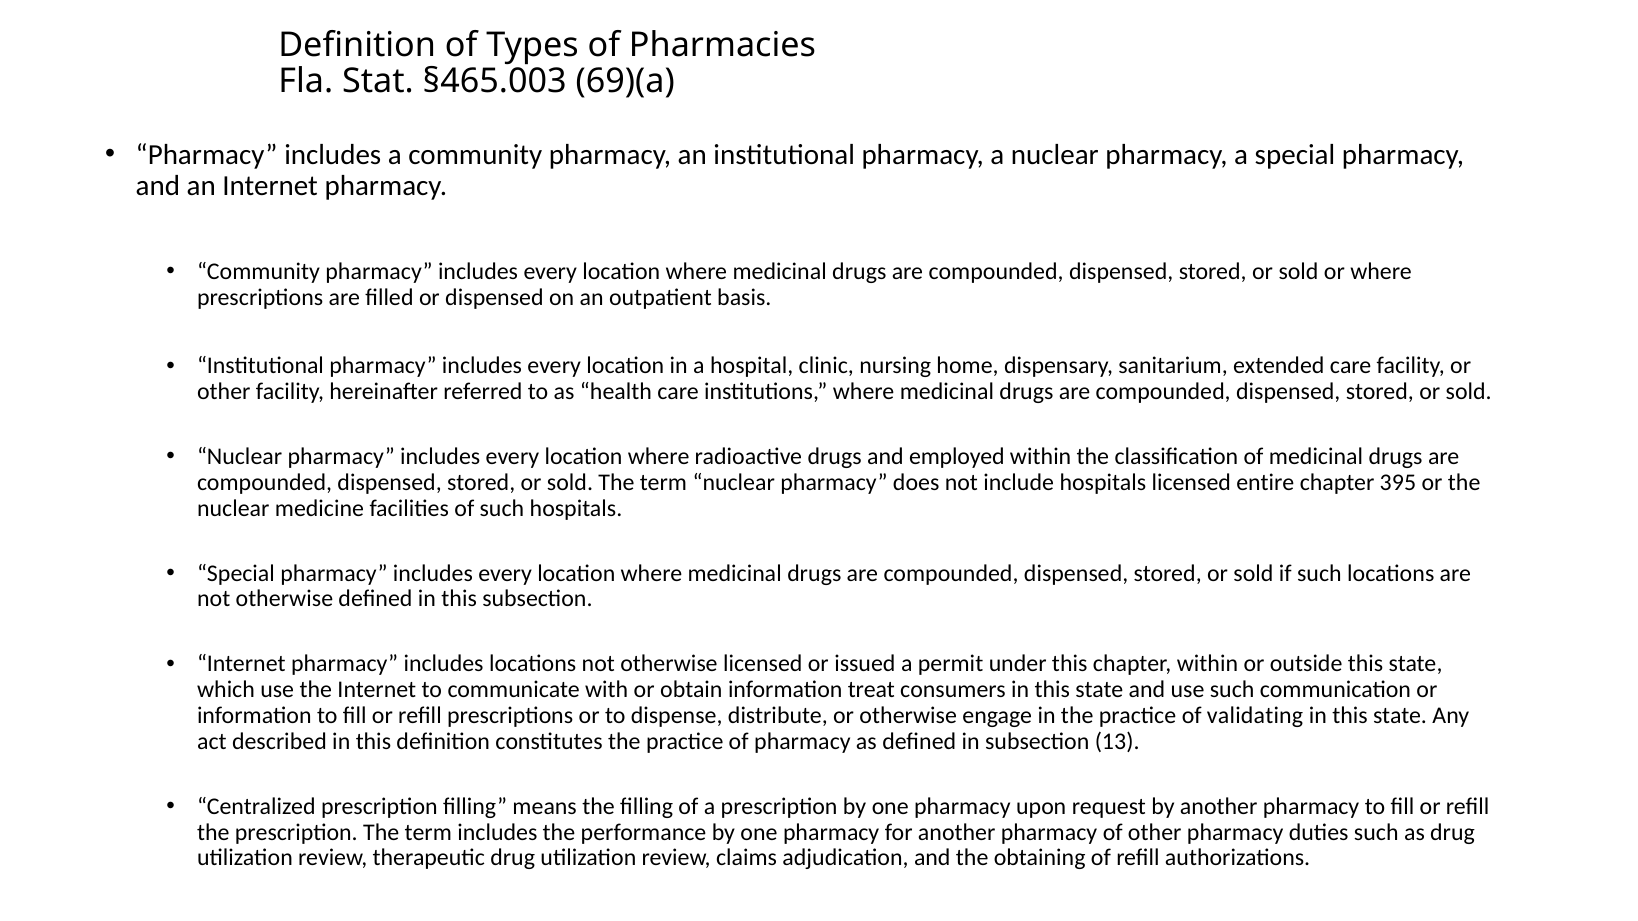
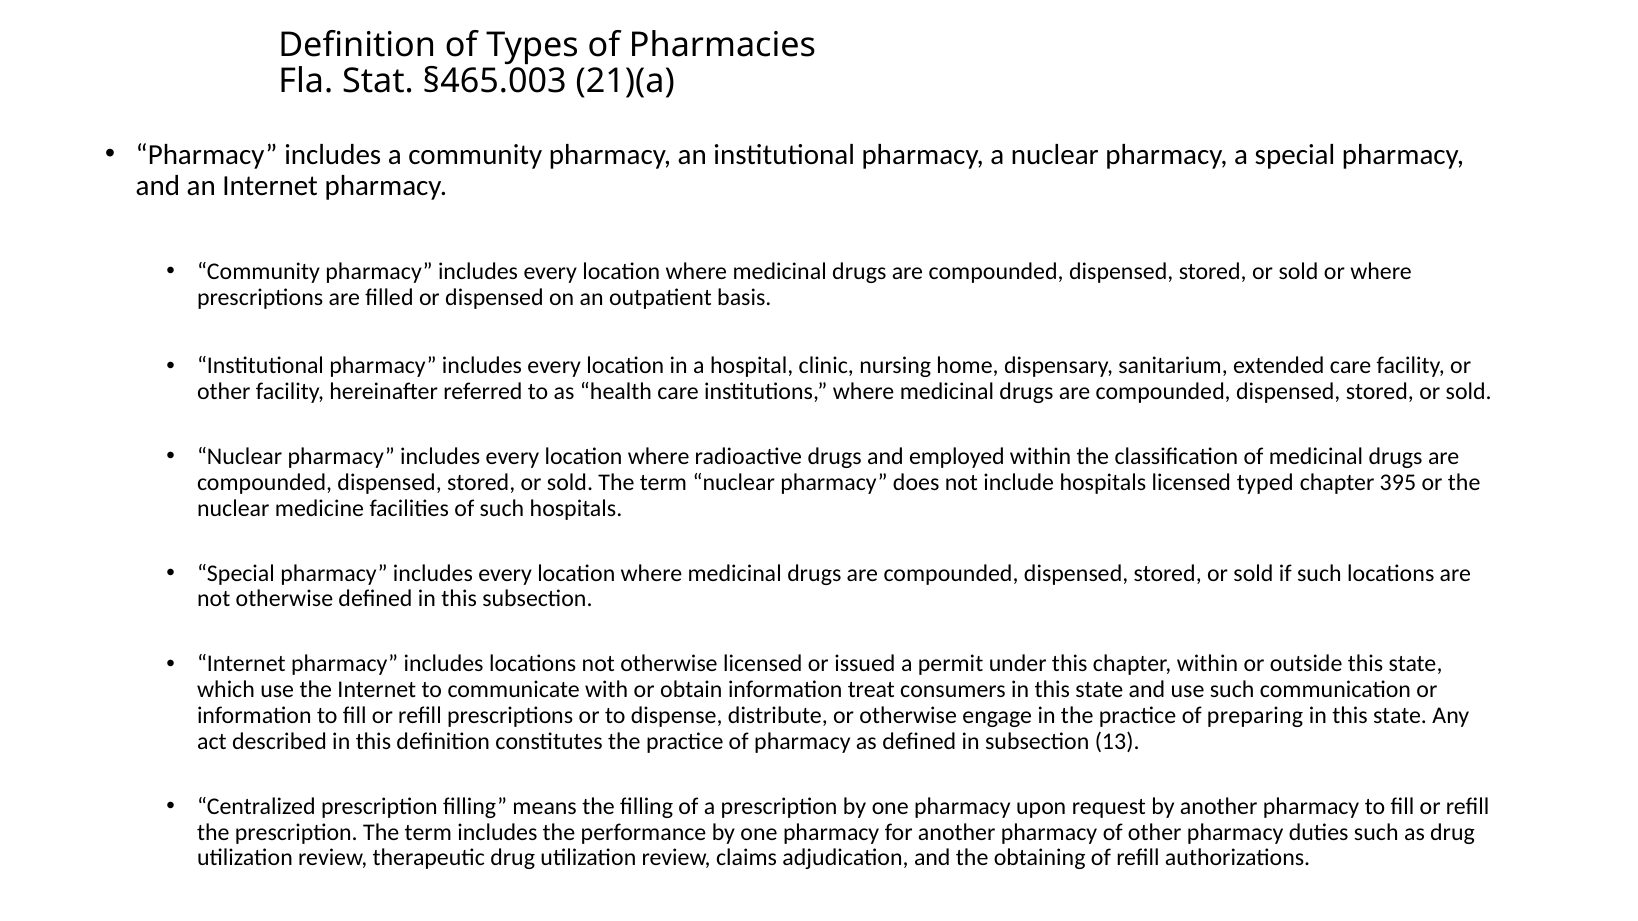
69)(a: 69)(a -> 21)(a
entire: entire -> typed
validating: validating -> preparing
